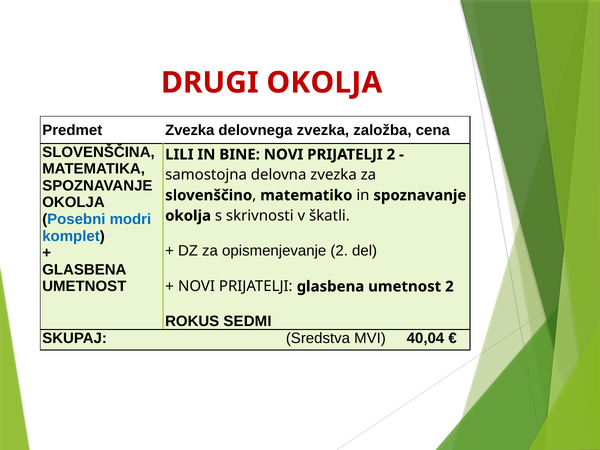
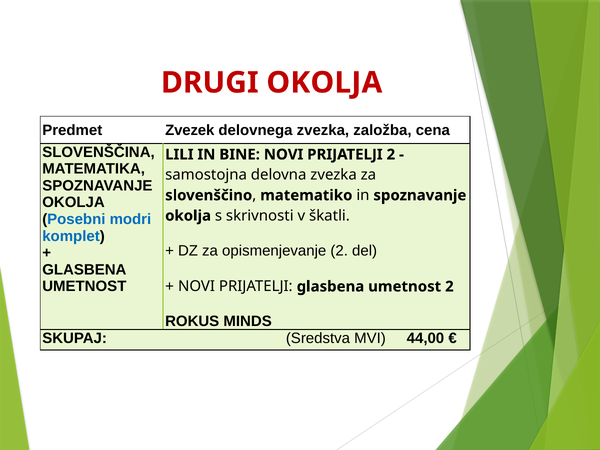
Predmet Zvezka: Zvezka -> Zvezek
SEDMI: SEDMI -> MINDS
40,04: 40,04 -> 44,00
